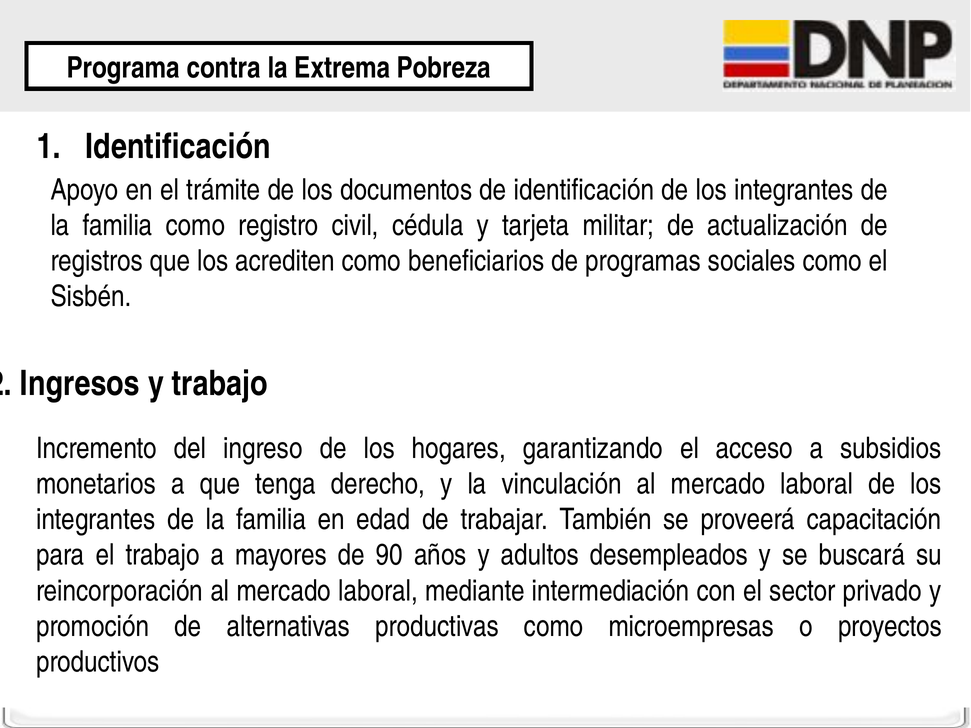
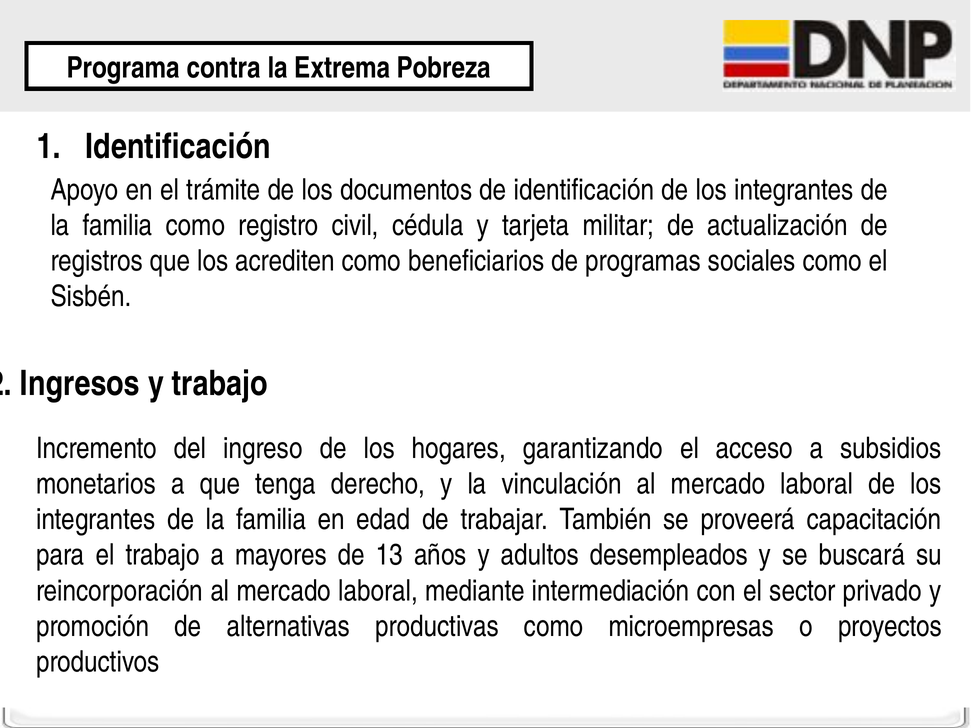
90: 90 -> 13
